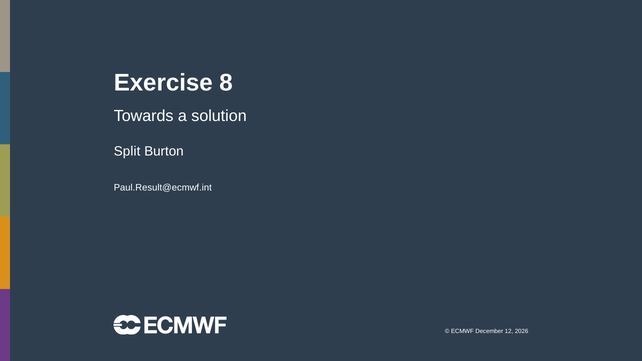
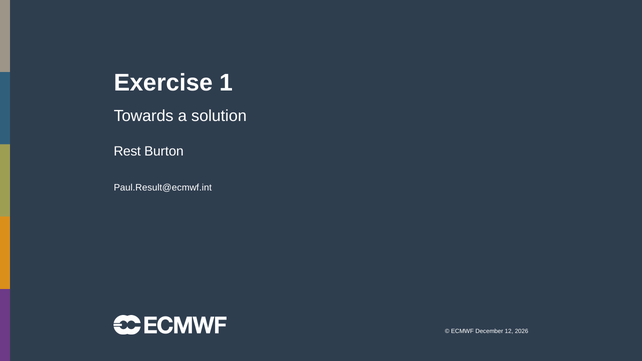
8: 8 -> 1
Split: Split -> Rest
